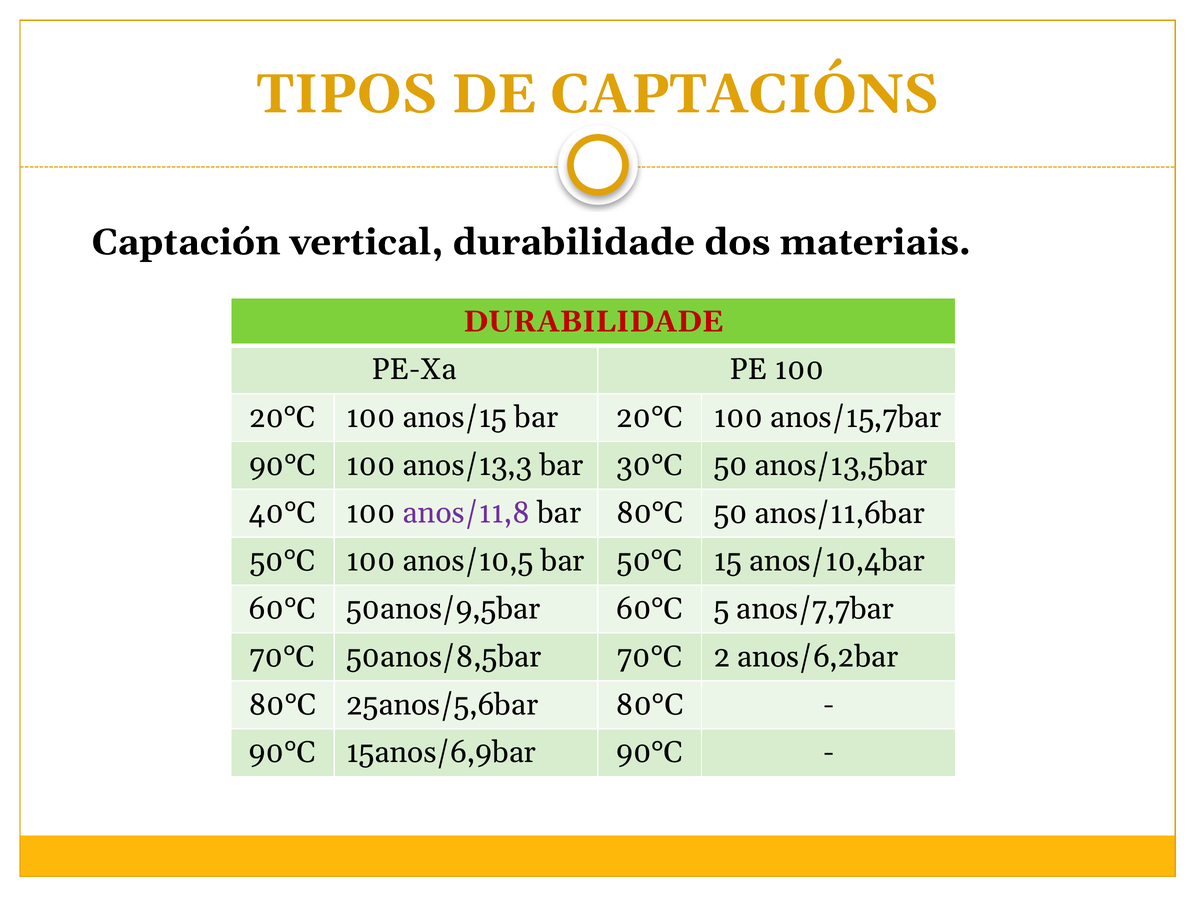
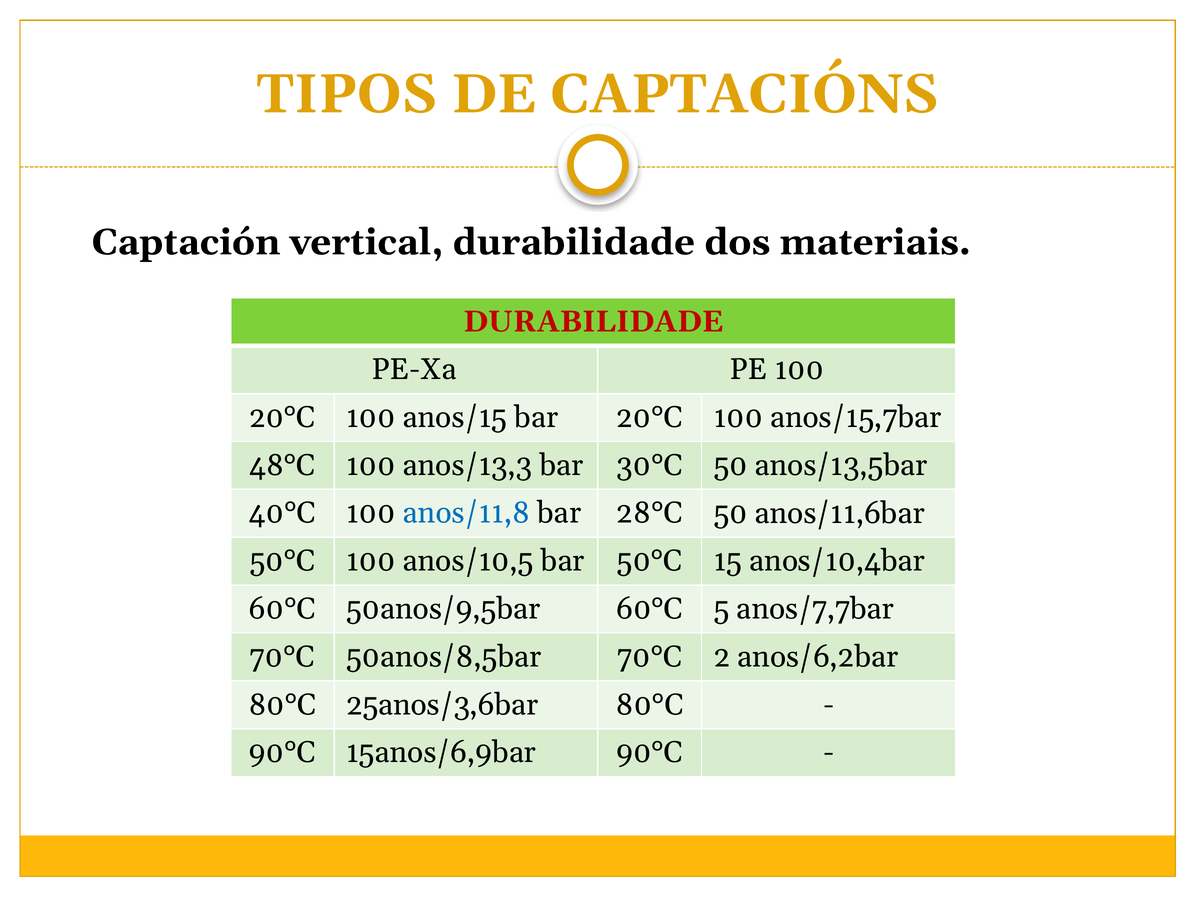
90°C at (282, 465): 90°C -> 48°C
anos/11,8 colour: purple -> blue
bar 80°C: 80°C -> 28°C
25anos/5,6bar: 25anos/5,6bar -> 25anos/3,6bar
